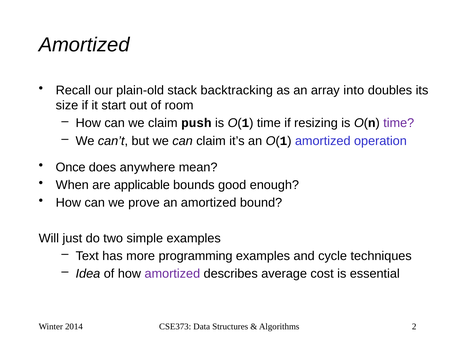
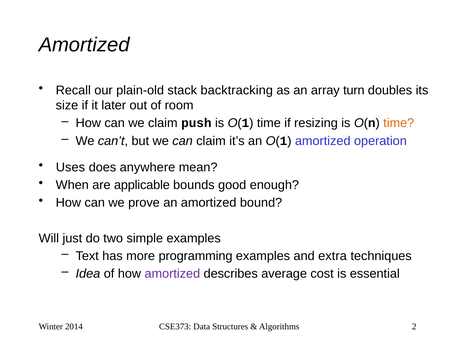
into: into -> turn
start: start -> later
time at (399, 123) colour: purple -> orange
Once: Once -> Uses
cycle: cycle -> extra
